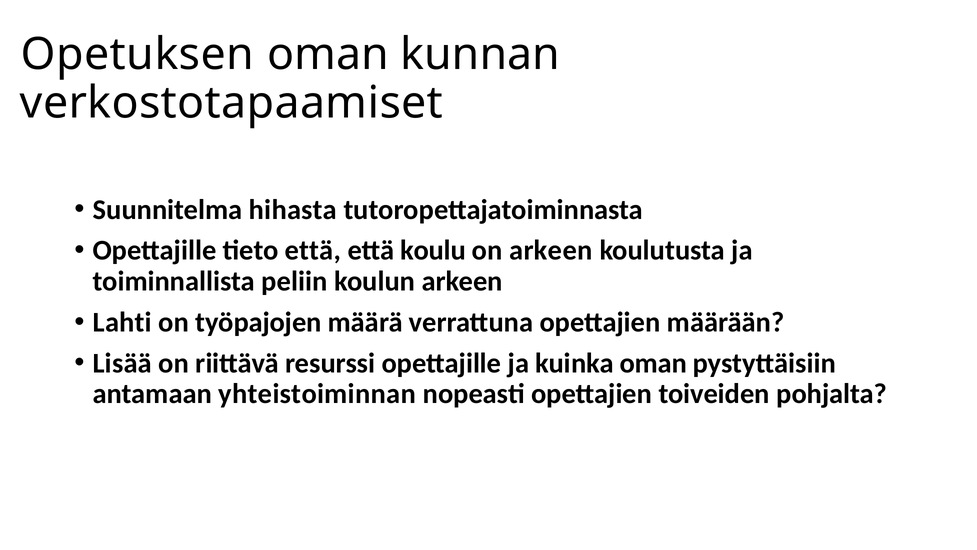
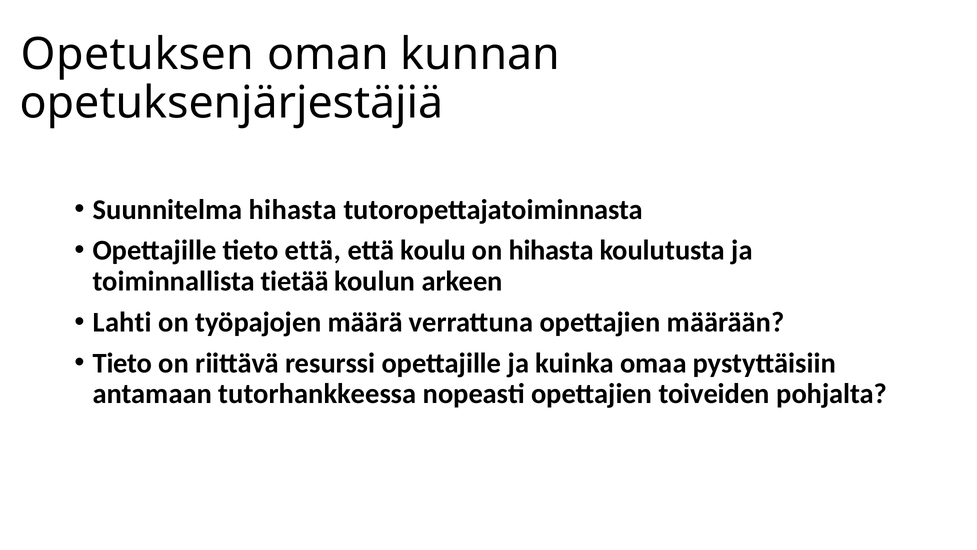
verkostotapaamiset: verkostotapaamiset -> opetuksenjärjestäjiä
on arkeen: arkeen -> hihasta
peliin: peliin -> tietää
Lisää at (122, 363): Lisää -> Tieto
kuinka oman: oman -> omaa
yhteistoiminnan: yhteistoiminnan -> tutorhankkeessa
